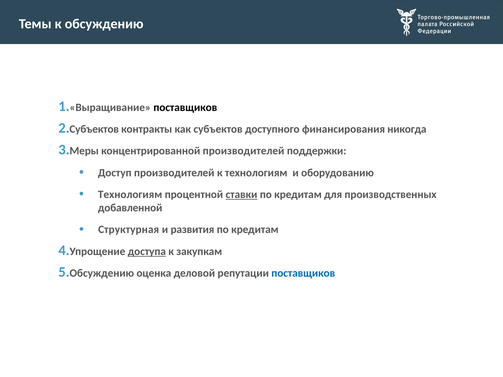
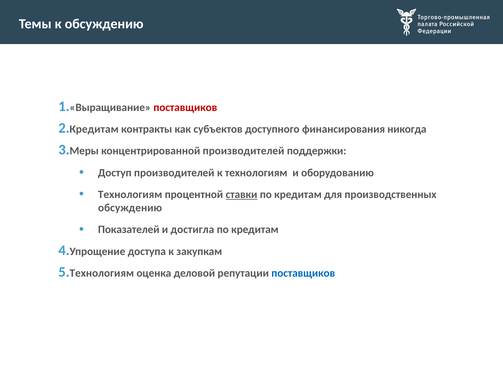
поставщиков at (185, 107) colour: black -> red
Субъектов at (94, 129): Субъектов -> Кредитам
добавленной at (130, 208): добавленной -> обсуждению
Структурная: Структурная -> Показателей
развития: развития -> достигла
доступа underline: present -> none
Обсуждению at (102, 273): Обсуждению -> Технологиям
